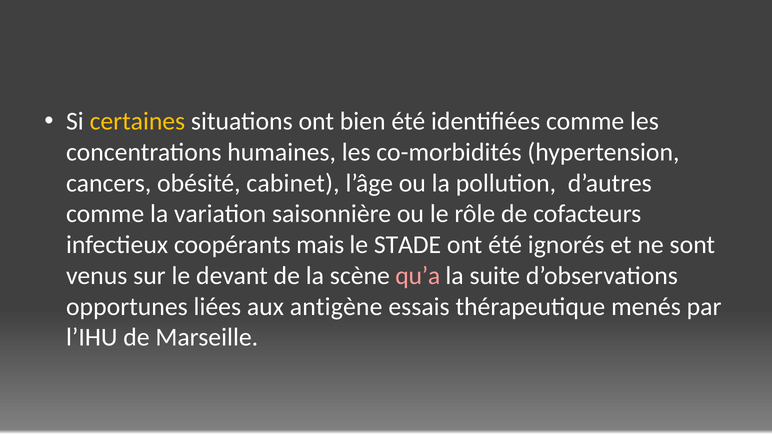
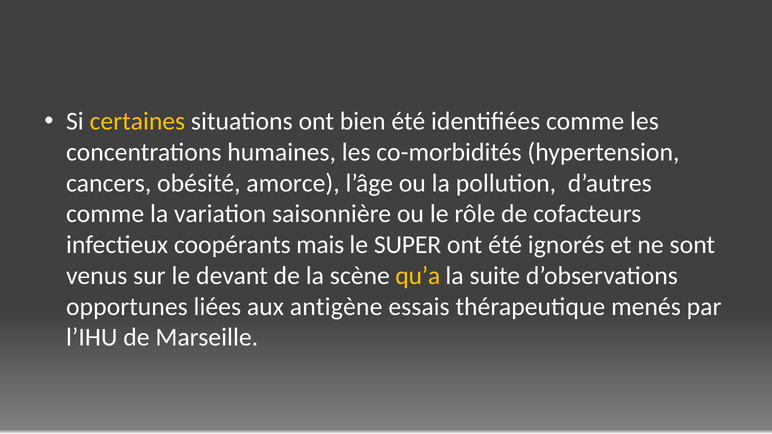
cabinet: cabinet -> amorce
STADE: STADE -> SUPER
qu’a colour: pink -> yellow
